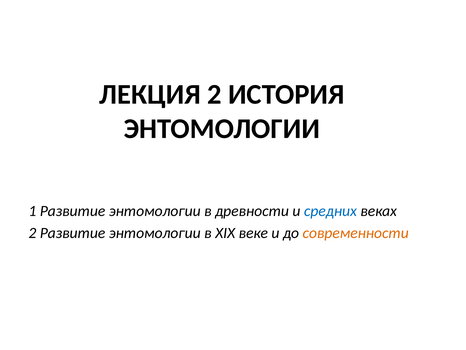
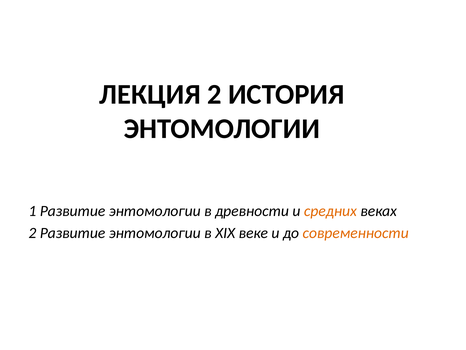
средних colour: blue -> orange
